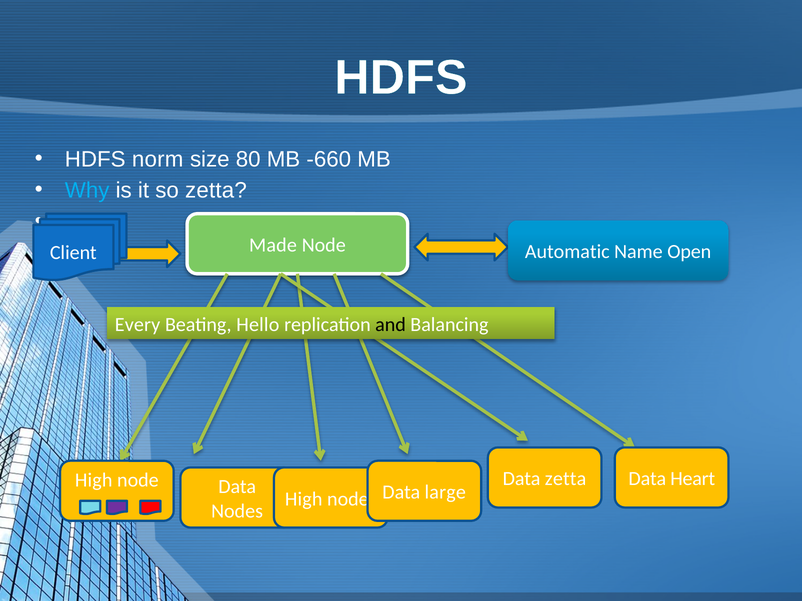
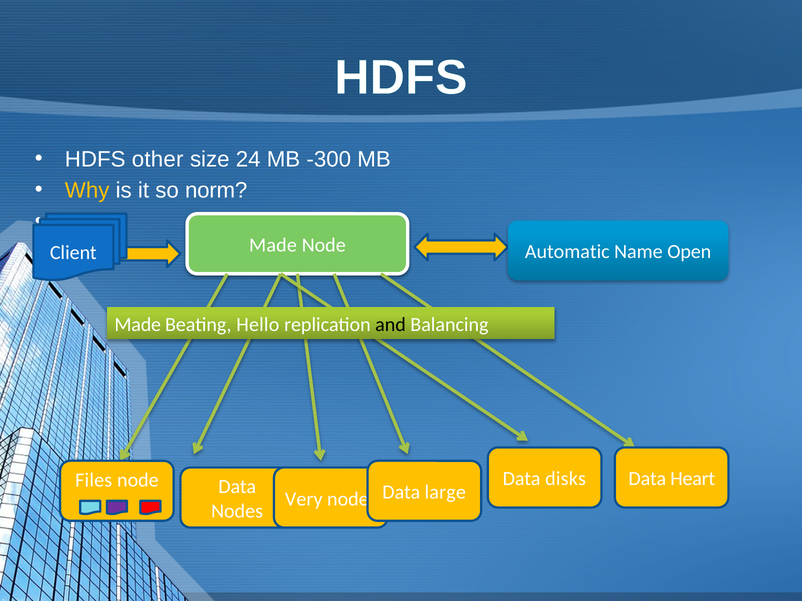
norm: norm -> other
80: 80 -> 24
-660: -660 -> -300
Why colour: light blue -> yellow
so zetta: zetta -> norm
Every at (138, 325): Every -> Made
Data zetta: zetta -> disks
High at (94, 481): High -> Files
High at (304, 499): High -> Very
